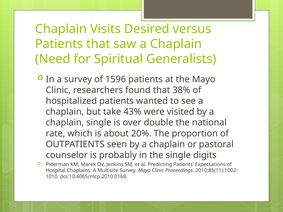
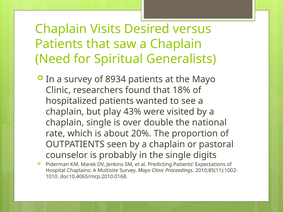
1596: 1596 -> 8934
38%: 38% -> 18%
take: take -> play
